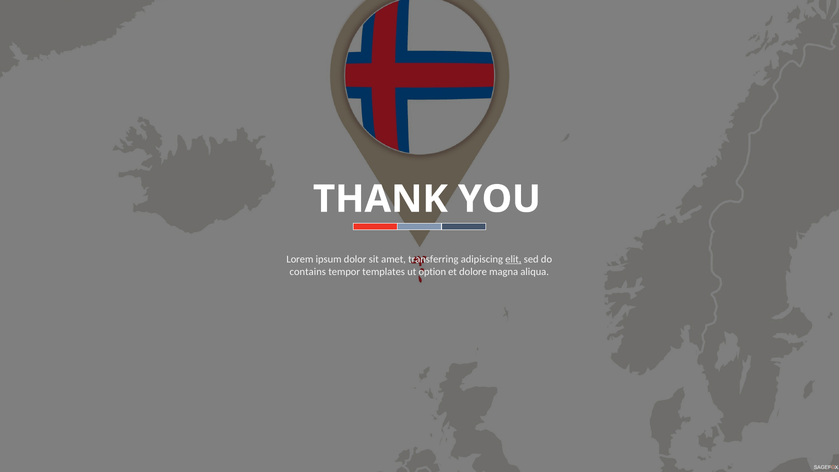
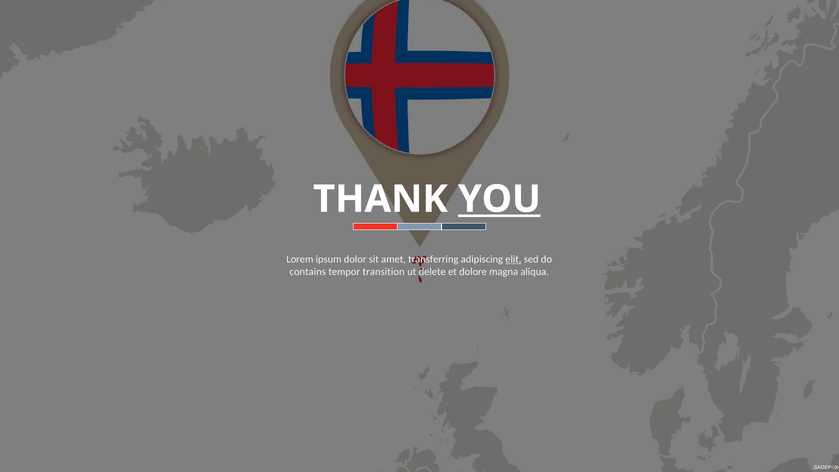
YOU underline: none -> present
templates: templates -> transition
option: option -> delete
